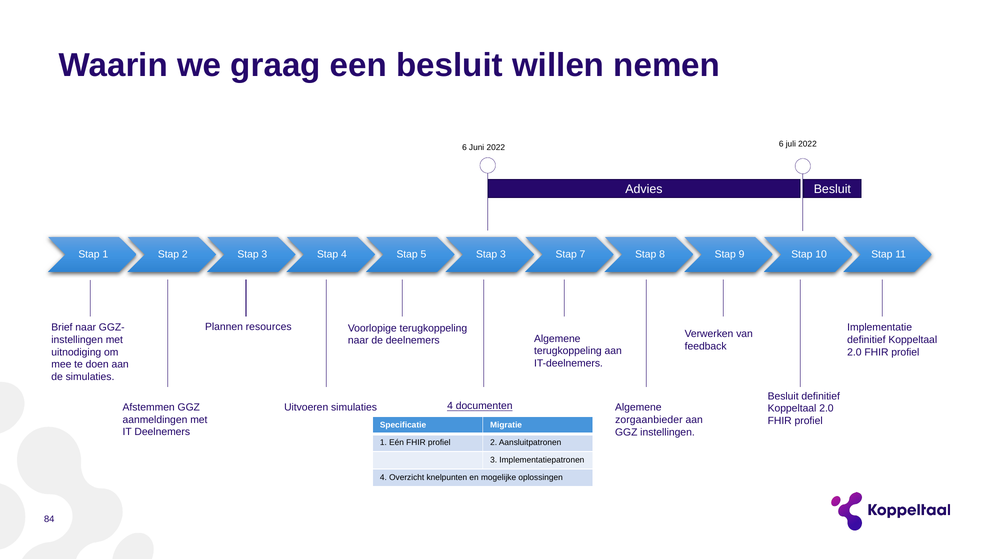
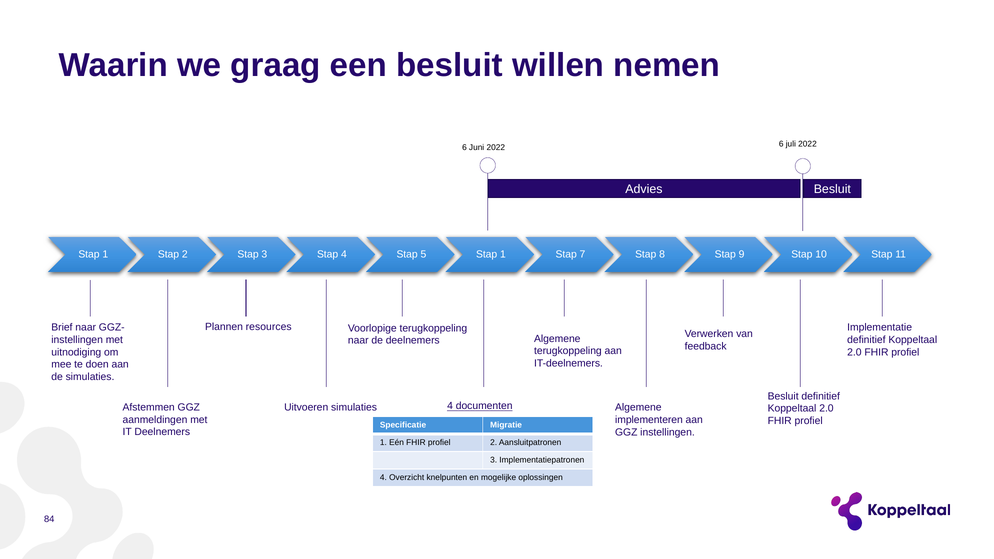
3 at (503, 254): 3 -> 1
zorgaanbieder: zorgaanbieder -> implementeren
